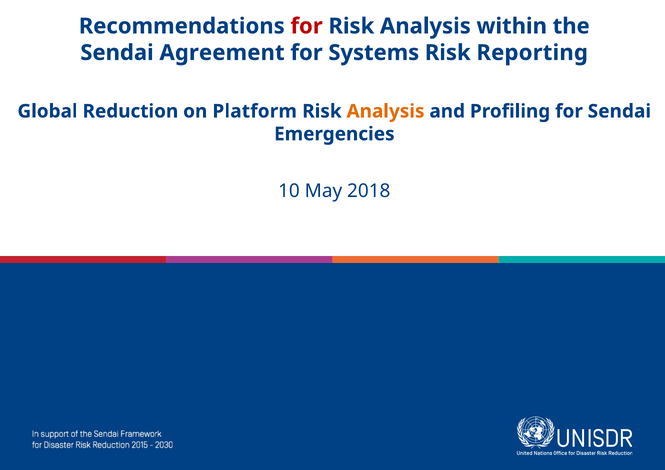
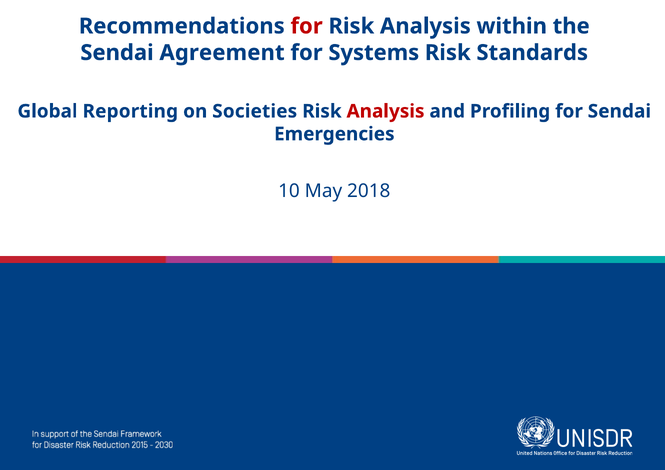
Reporting: Reporting -> Standards
Reduction: Reduction -> Reporting
Platform: Platform -> Societies
Analysis at (386, 111) colour: orange -> red
